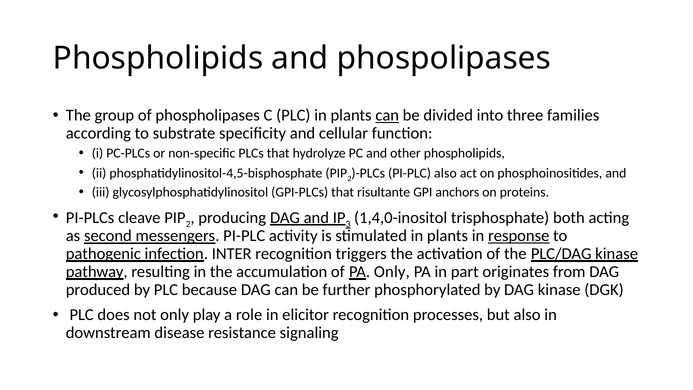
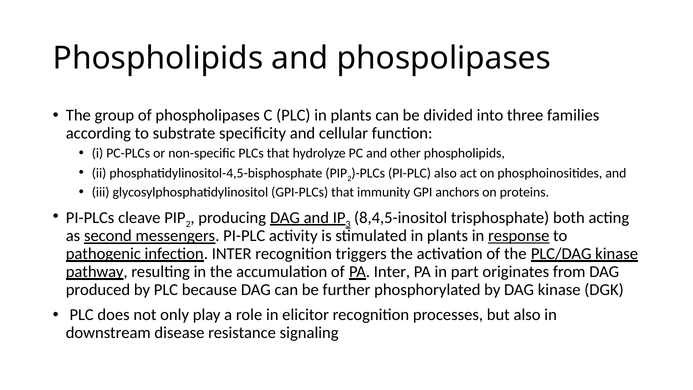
can at (387, 115) underline: present -> none
risultante: risultante -> immunity
1,4,0-inositol: 1,4,0-inositol -> 8,4,5-inositol
PA Only: Only -> Inter
